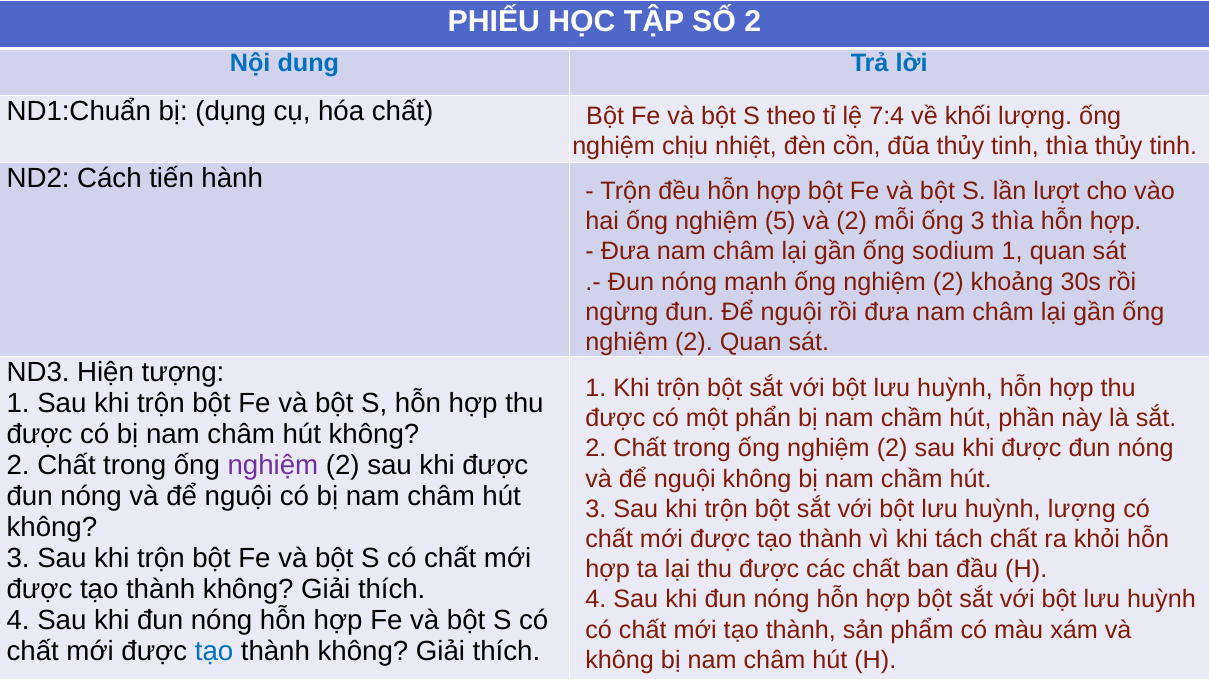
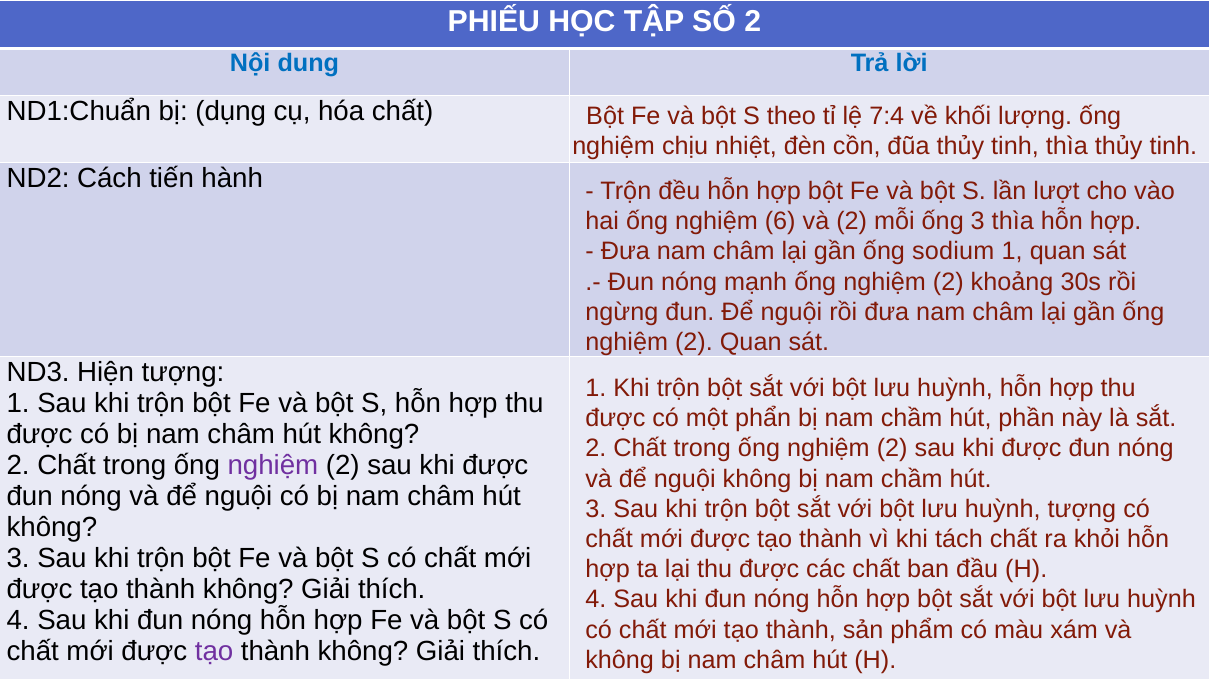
5: 5 -> 6
huỳnh lượng: lượng -> tượng
tạo at (214, 651) colour: blue -> purple
